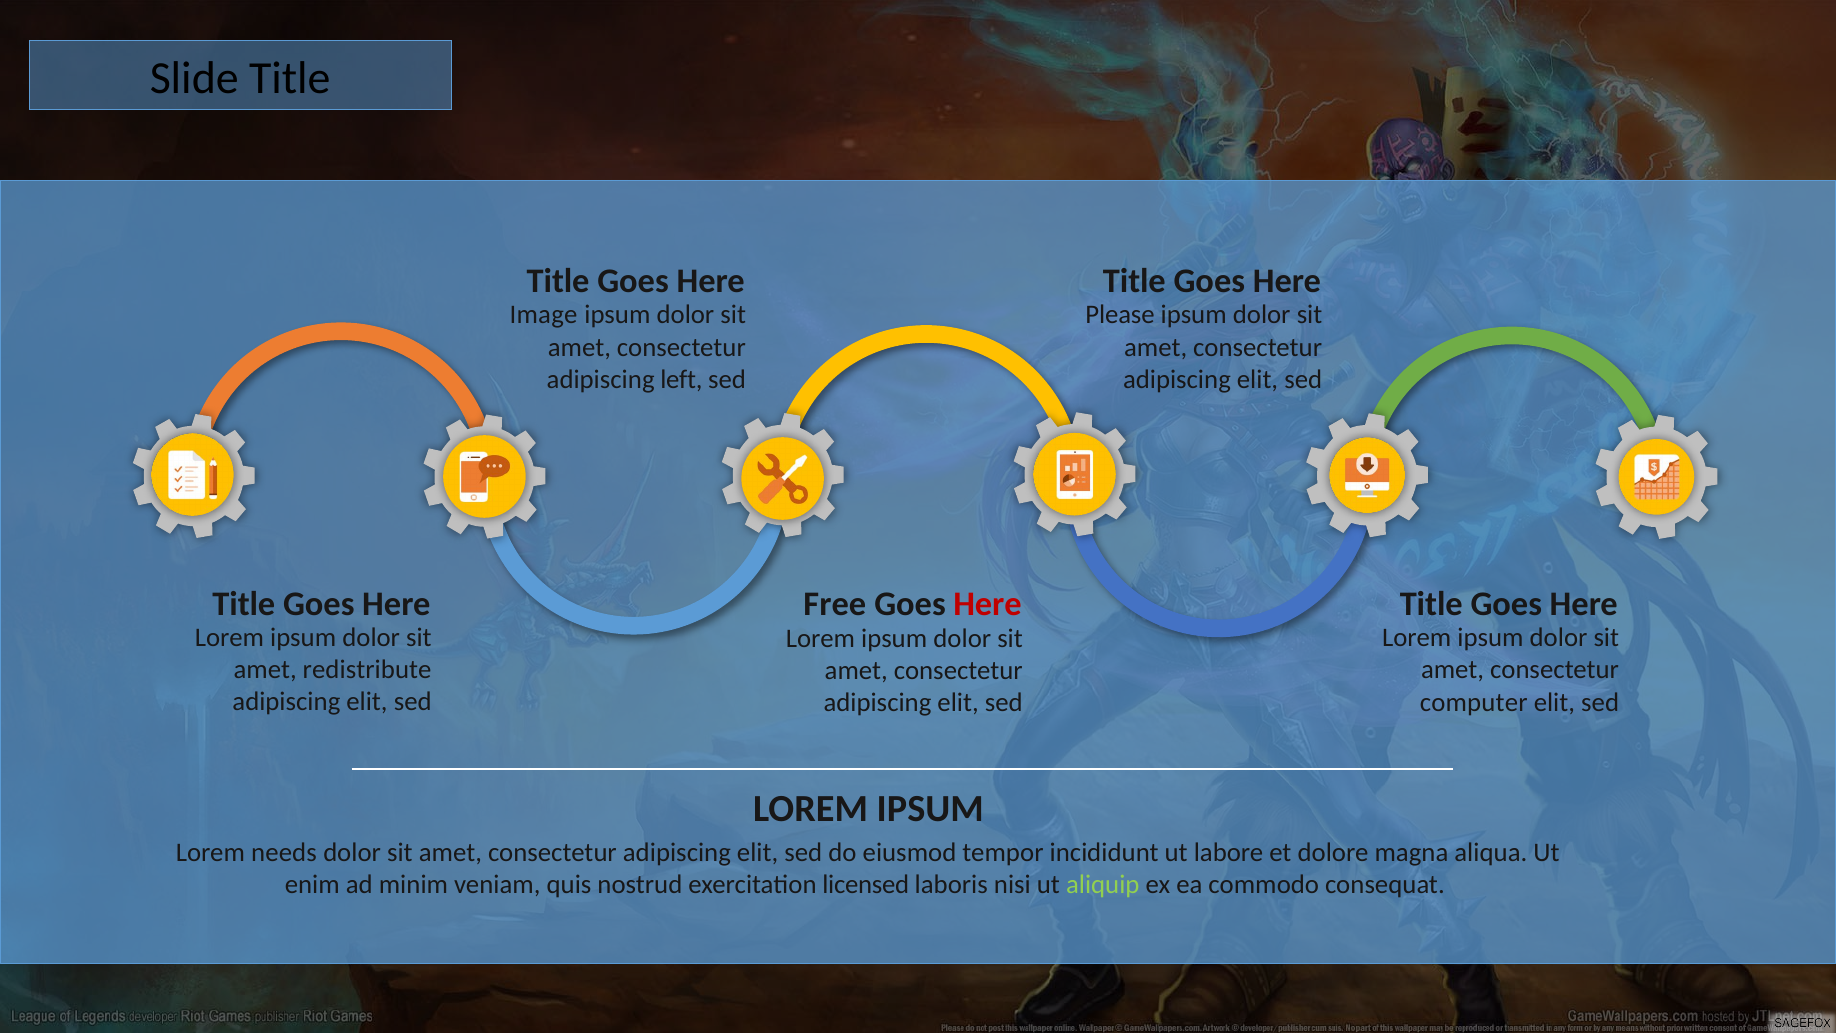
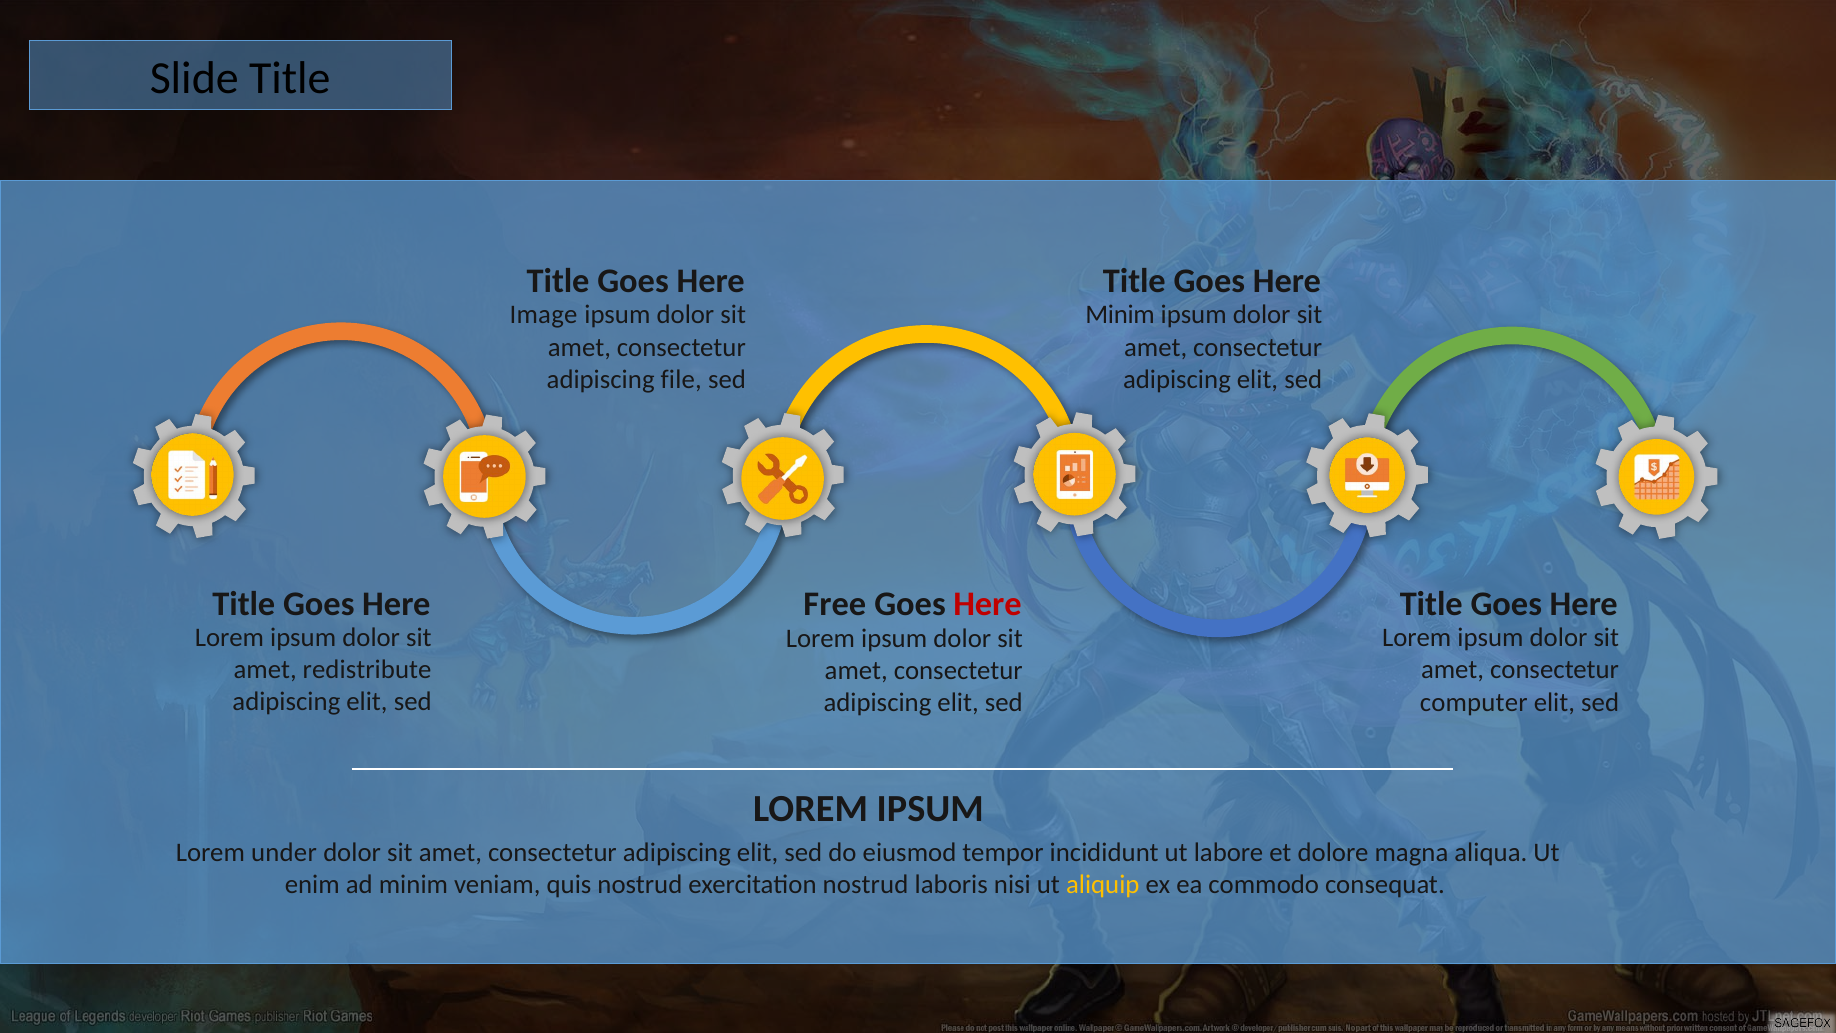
Please at (1120, 315): Please -> Minim
left: left -> file
needs: needs -> under
exercitation licensed: licensed -> nostrud
aliquip colour: light green -> yellow
